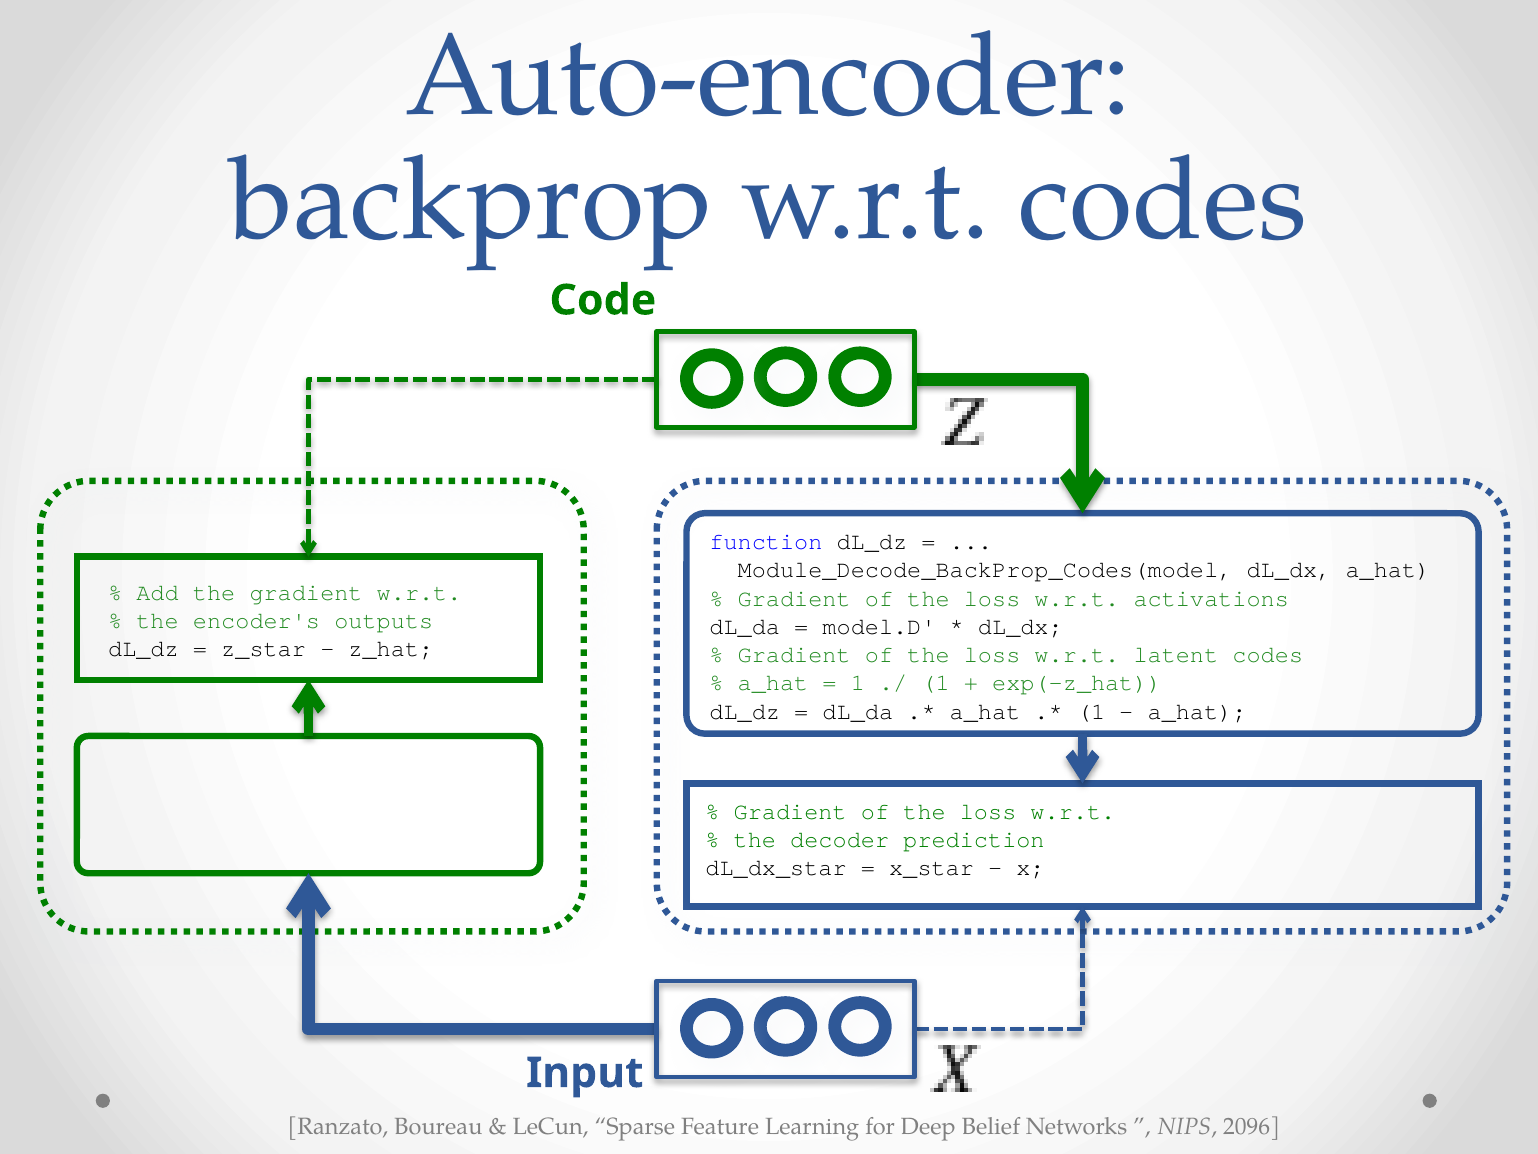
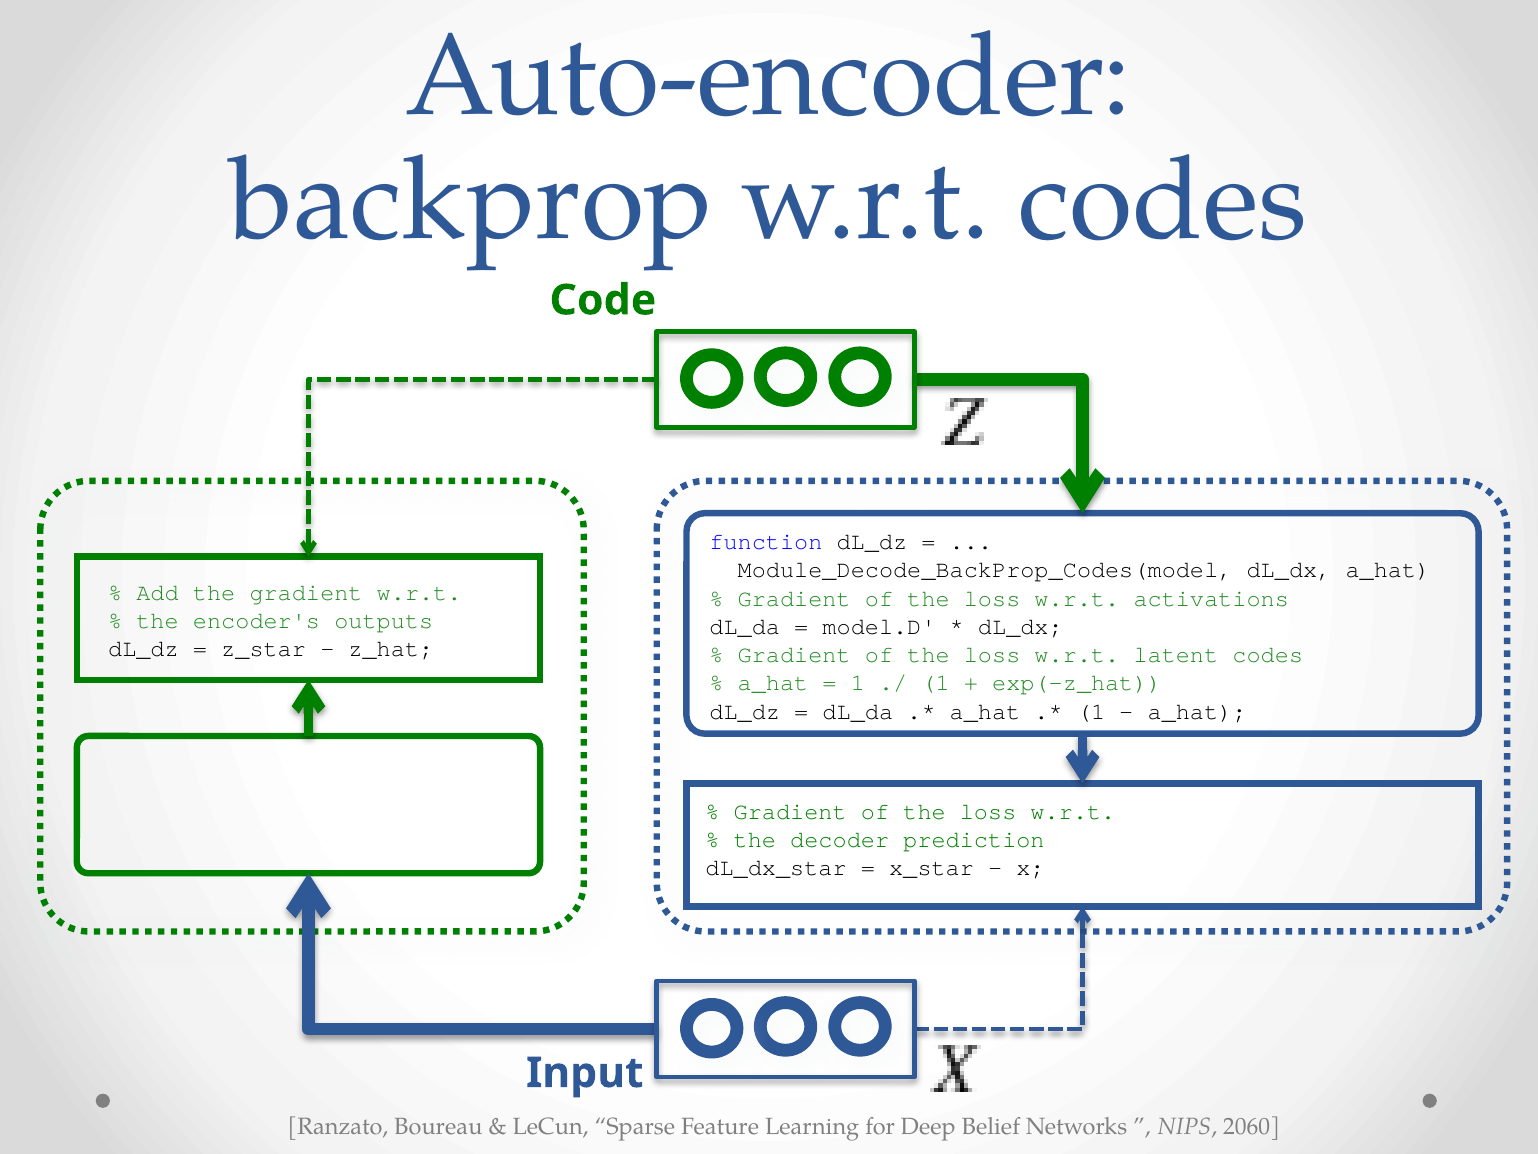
2096: 2096 -> 2060
